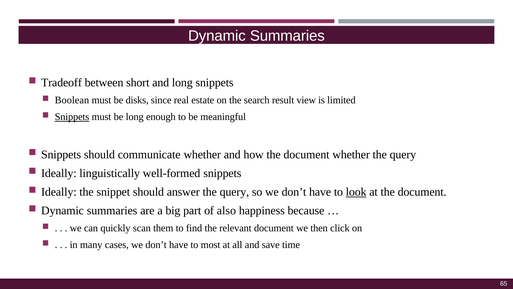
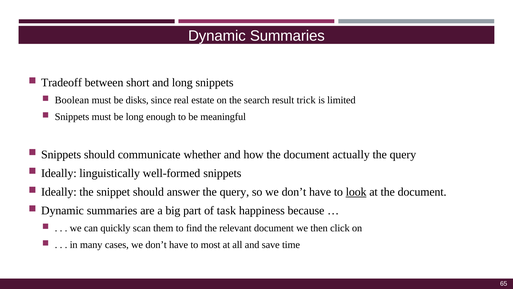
view: view -> trick
Snippets at (72, 117) underline: present -> none
document whether: whether -> actually
also: also -> task
